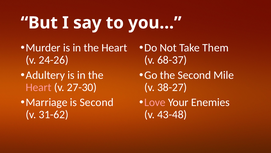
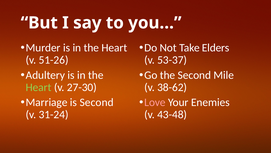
Them: Them -> Elders
24-26: 24-26 -> 51-26
68-37: 68-37 -> 53-37
Heart at (39, 87) colour: pink -> light green
38-27: 38-27 -> 38-62
31-62: 31-62 -> 31-24
